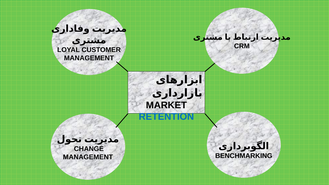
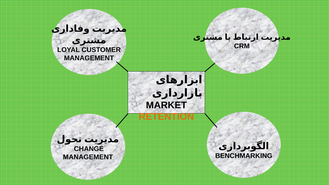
RETENTION colour: blue -> orange
